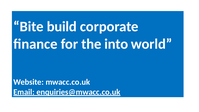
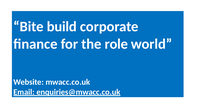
into: into -> role
